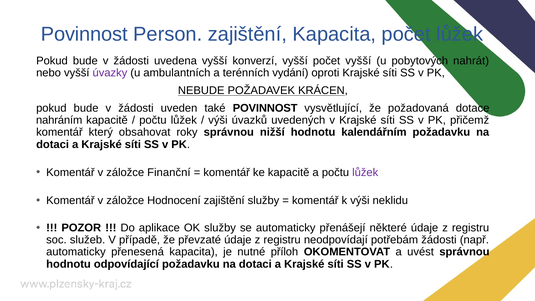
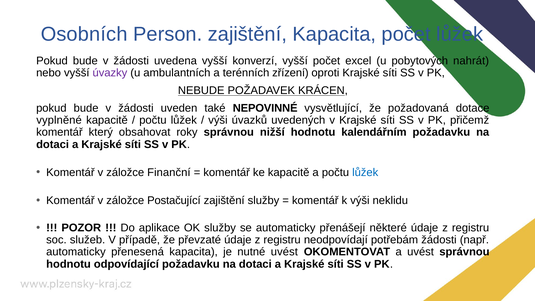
Povinnost at (84, 34): Povinnost -> Osobních
počet vyšší: vyšší -> excel
vydání: vydání -> zřízení
také POVINNOST: POVINNOST -> NEPOVINNÉ
nahráním: nahráním -> vyplněné
lůžek at (365, 172) colour: purple -> blue
Hodnocení: Hodnocení -> Postačující
nutné příloh: příloh -> uvést
